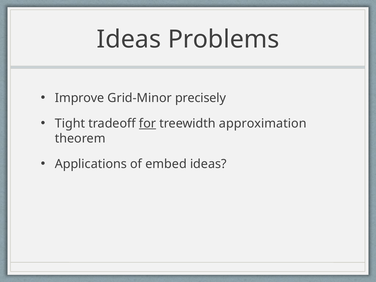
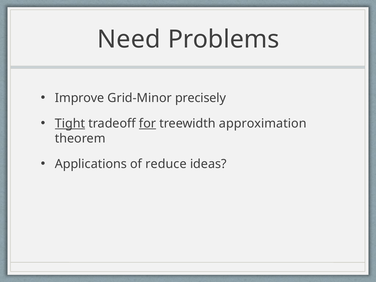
Ideas at (129, 39): Ideas -> Need
Tight underline: none -> present
embed: embed -> reduce
